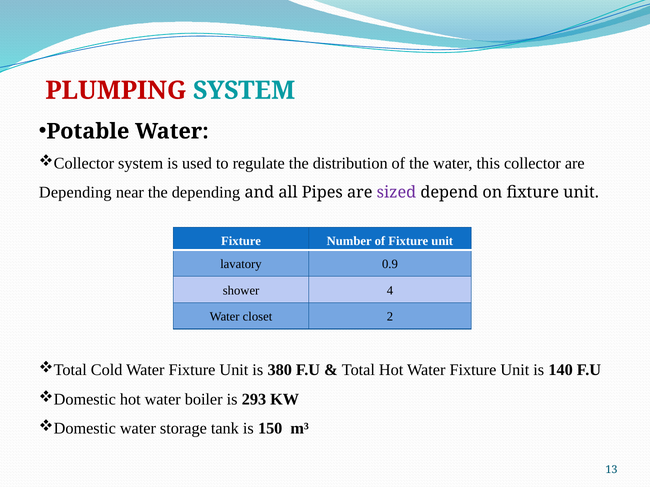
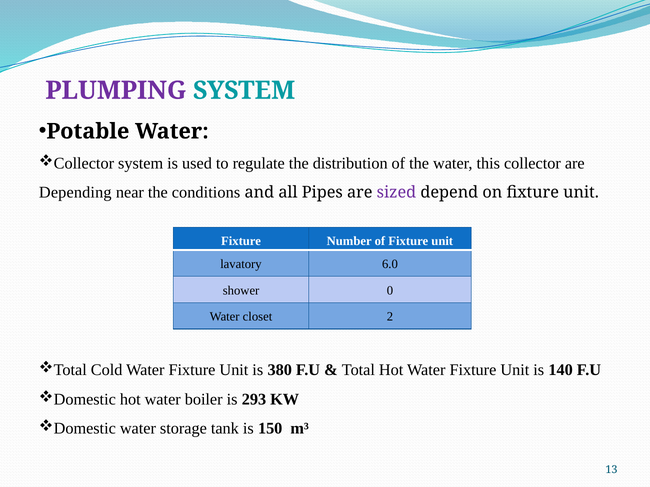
PLUMPING colour: red -> purple
the depending: depending -> conditions
0.9: 0.9 -> 6.0
4: 4 -> 0
